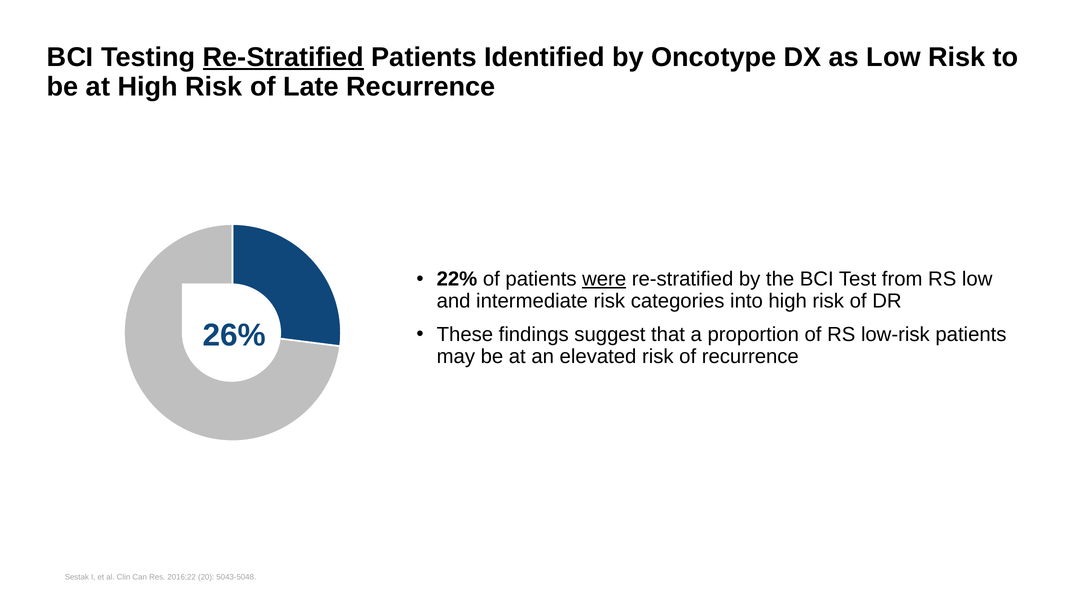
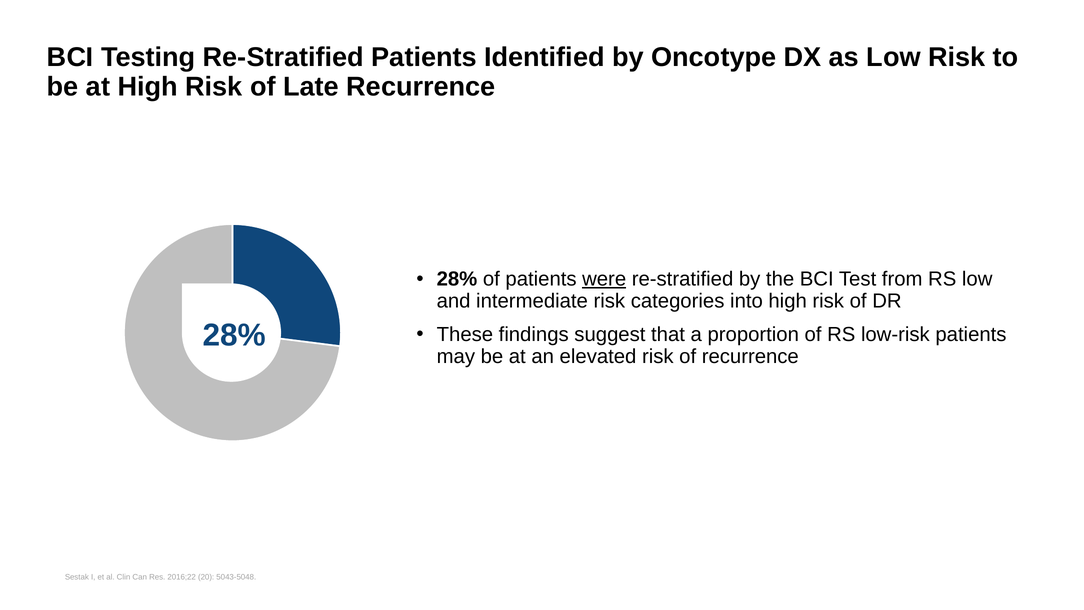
Re-Stratified at (283, 57) underline: present -> none
22% at (457, 279): 22% -> 28%
26% at (234, 335): 26% -> 28%
